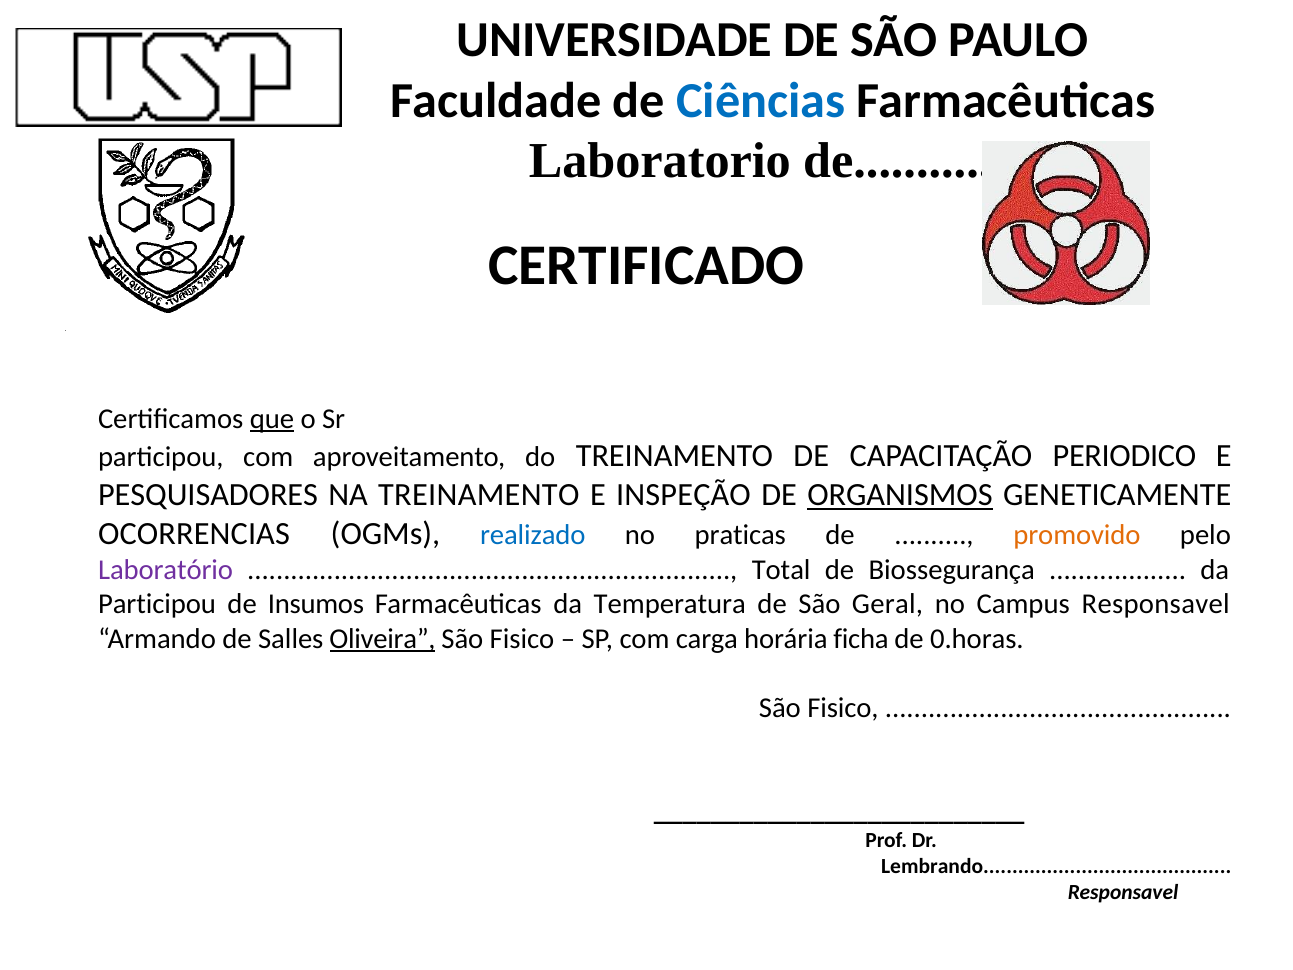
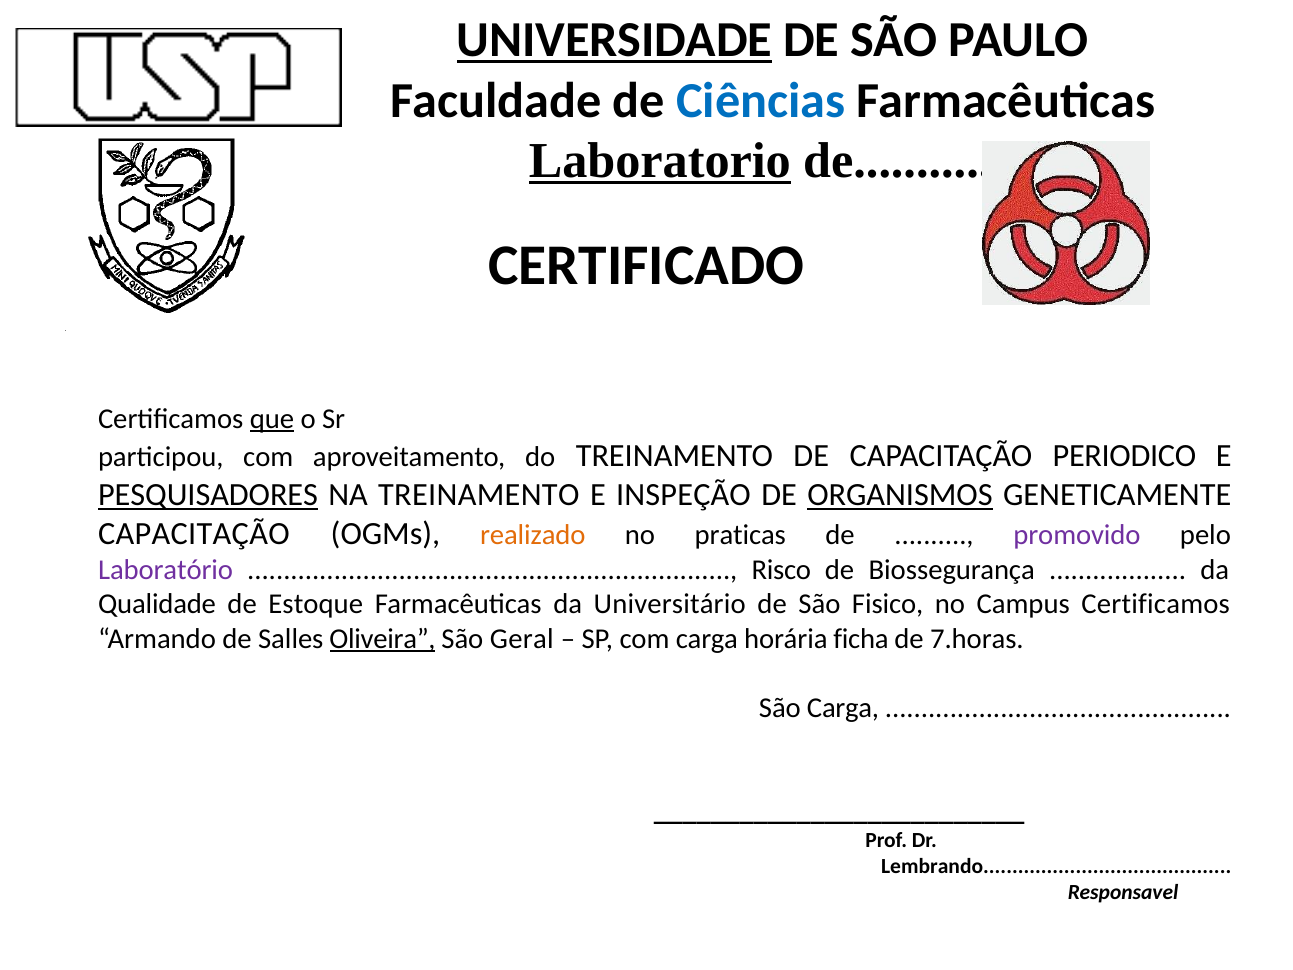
UNIVERSIDADE underline: none -> present
Laboratorio underline: none -> present
PESQUISADORES underline: none -> present
OCORRENCIAS at (194, 533): OCORRENCIAS -> CAPACITAÇÃO
realizado colour: blue -> orange
promovido colour: orange -> purple
Total: Total -> Risco
Participou at (157, 604): Participou -> Qualidade
Insumos: Insumos -> Estoque
Temperatura: Temperatura -> Universitário
Geral: Geral -> Fisico
Campus Responsavel: Responsavel -> Certificamos
Fisico at (522, 639): Fisico -> Geral
0.horas: 0.horas -> 7.horas
Fisico at (843, 708): Fisico -> Carga
